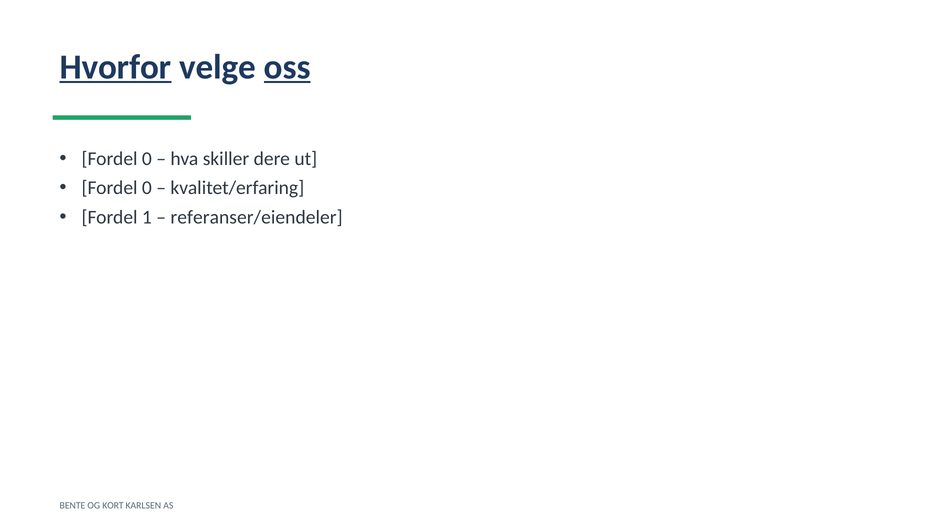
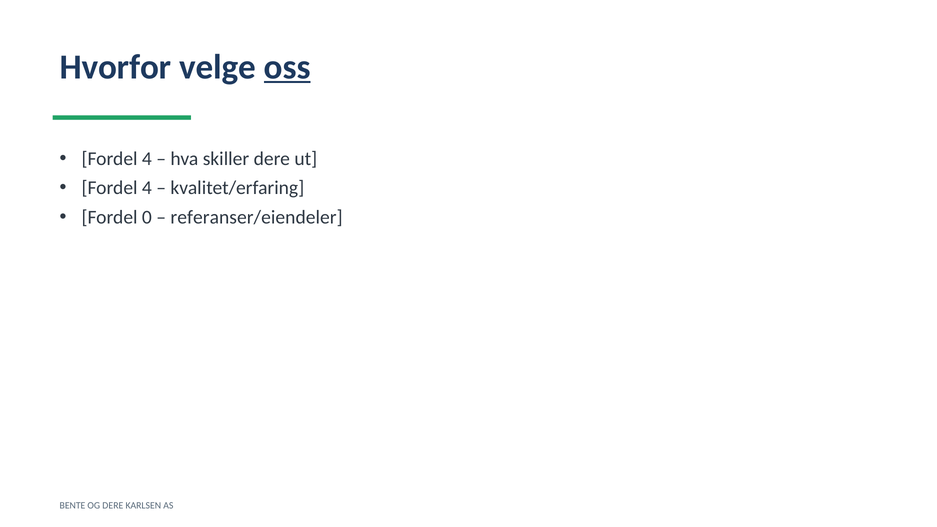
Hvorfor underline: present -> none
0 at (147, 159): 0 -> 4
0 at (147, 188): 0 -> 4
1: 1 -> 0
OG KORT: KORT -> DERE
